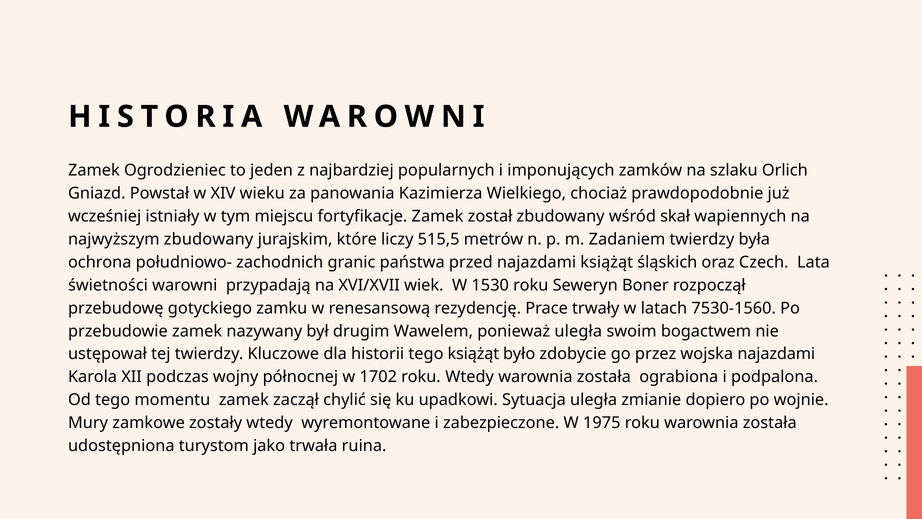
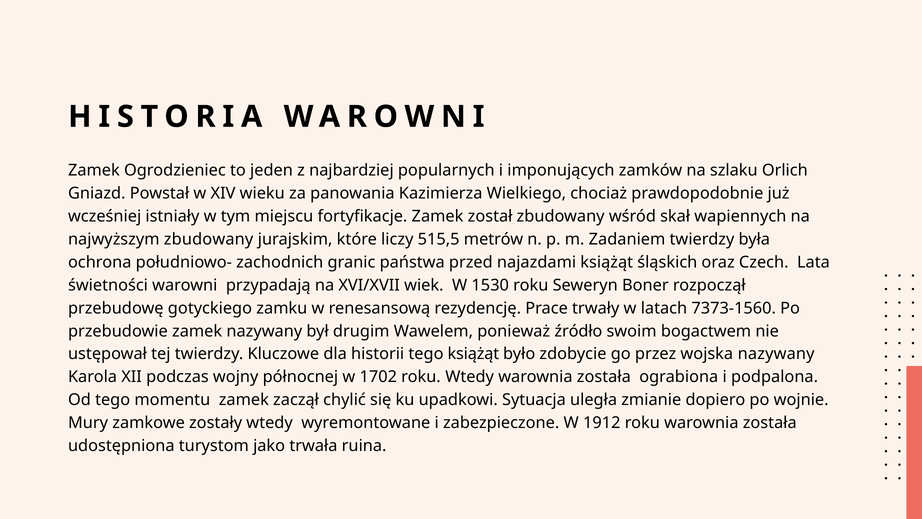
7530-1560: 7530-1560 -> 7373-1560
ponieważ uległa: uległa -> źródło
wojska najazdami: najazdami -> nazywany
1975: 1975 -> 1912
